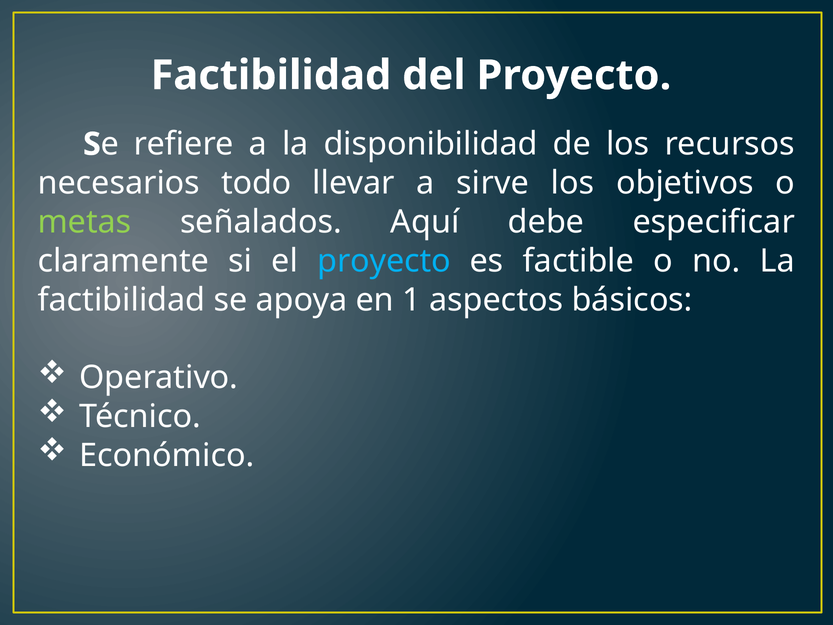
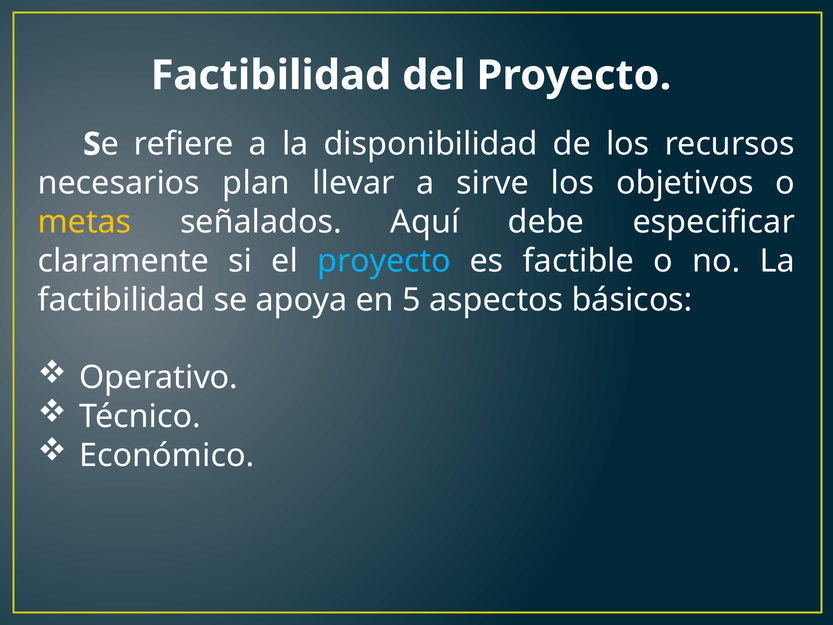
todo: todo -> plan
metas colour: light green -> yellow
1: 1 -> 5
